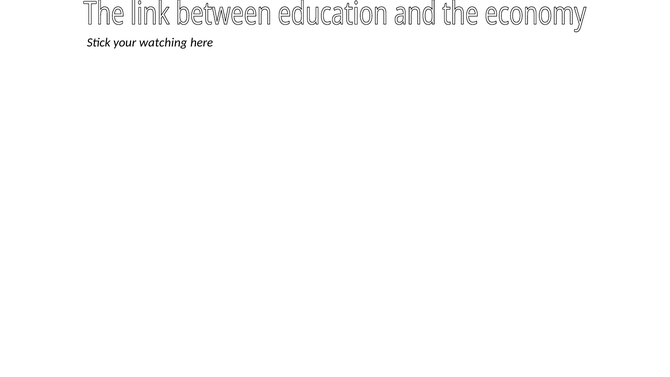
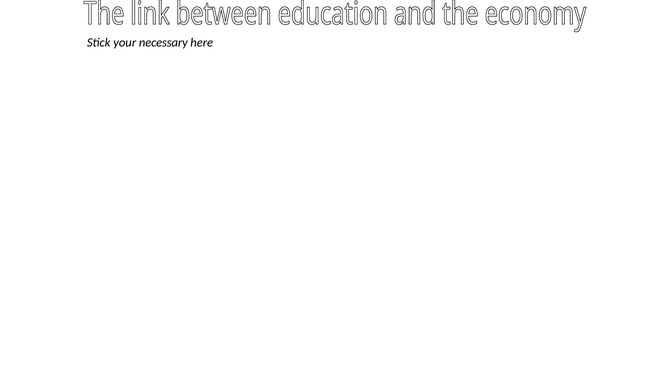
watching: watching -> necessary
